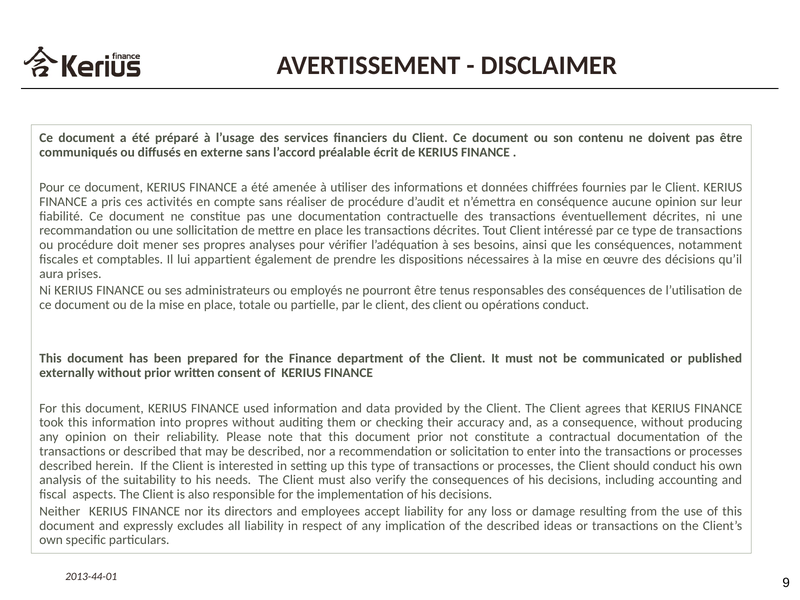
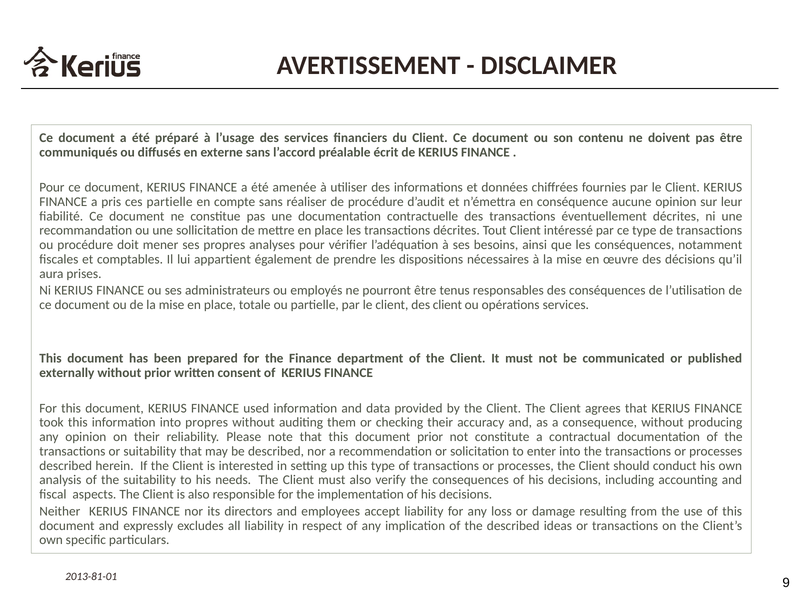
ces activités: activités -> partielle
opérations conduct: conduct -> services
or described: described -> suitability
2013-44-01: 2013-44-01 -> 2013-81-01
